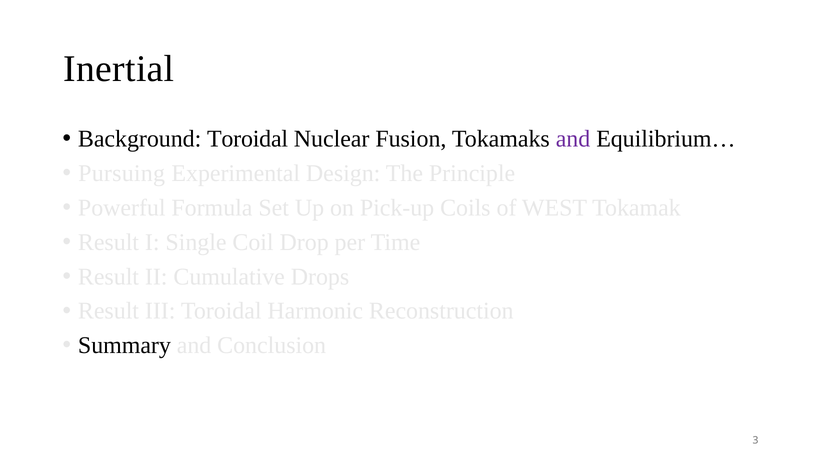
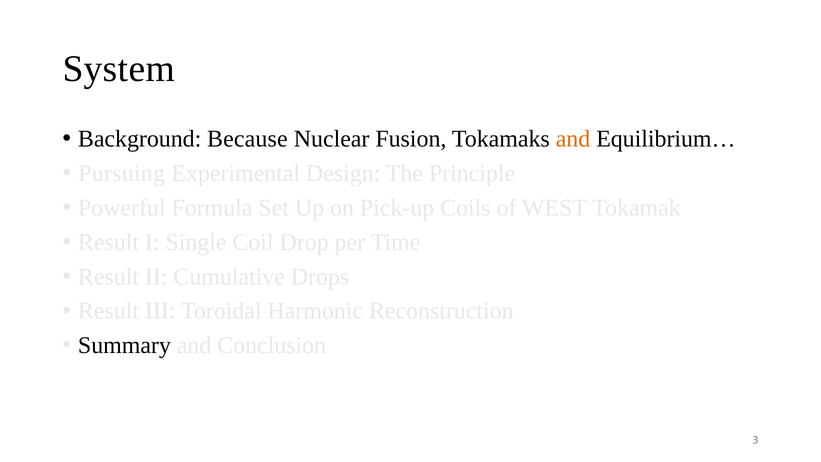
Inertial: Inertial -> System
Background Toroidal: Toroidal -> Because
and at (573, 139) colour: purple -> orange
